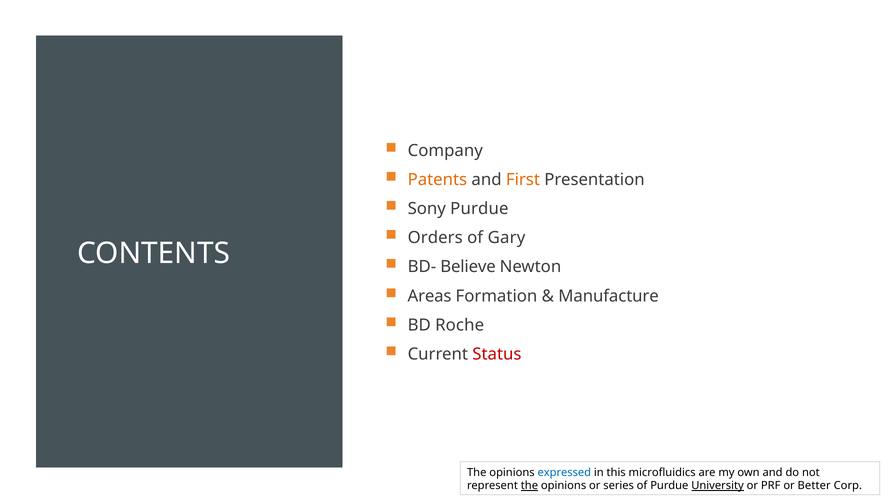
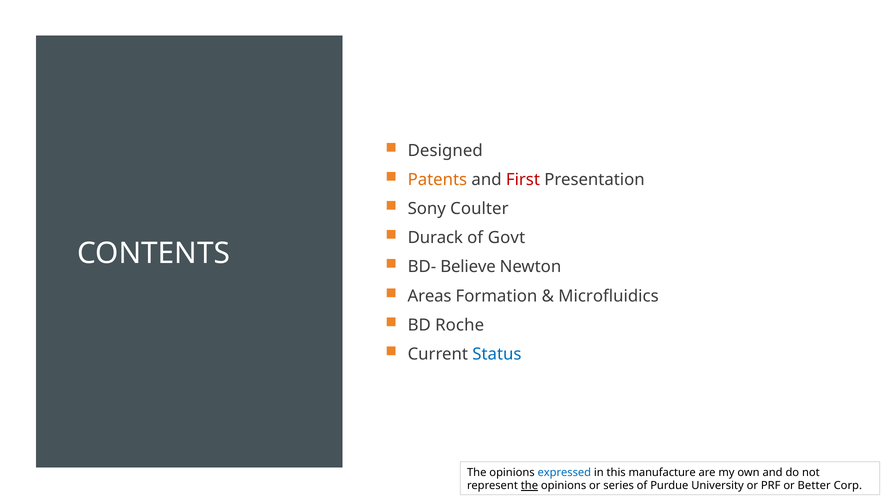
Company: Company -> Designed
First colour: orange -> red
Sony Purdue: Purdue -> Coulter
Orders: Orders -> Durack
Gary: Gary -> Govt
Manufacture: Manufacture -> Microfluidics
Status colour: red -> blue
microfluidics: microfluidics -> manufacture
University at (718, 486) underline: present -> none
